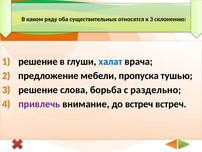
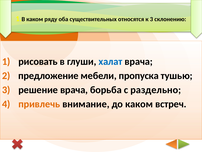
решение at (38, 61): решение -> рисовать
решение слова: слова -> врача
привлечь colour: purple -> orange
до встреч: встреч -> каком
